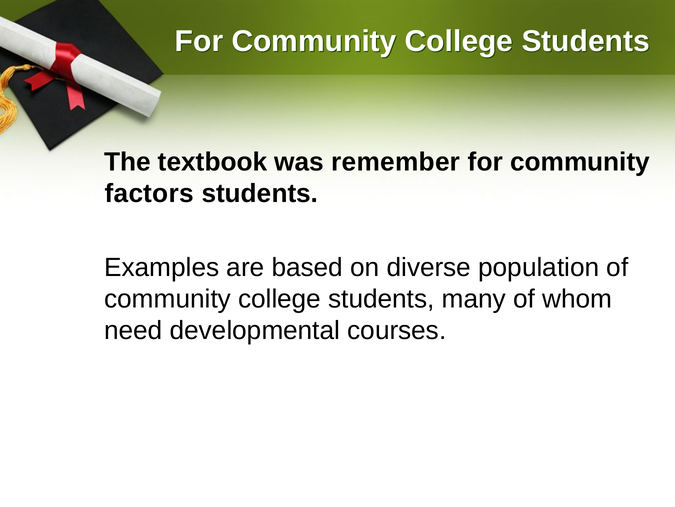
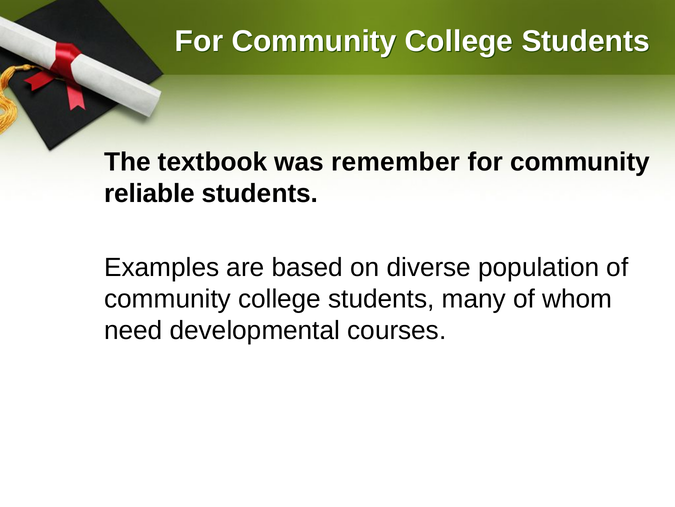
factors: factors -> reliable
